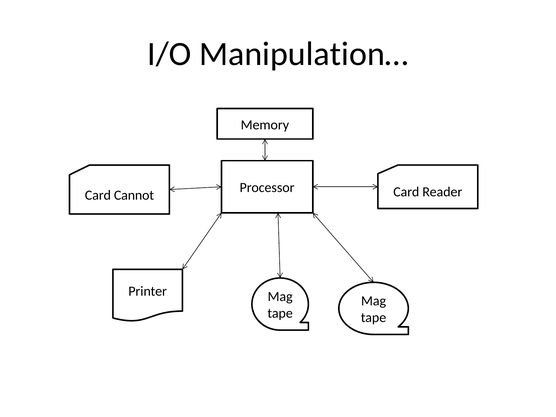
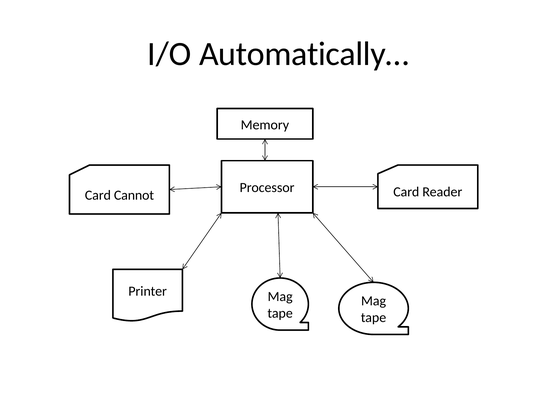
Manipulation…: Manipulation… -> Automatically…
